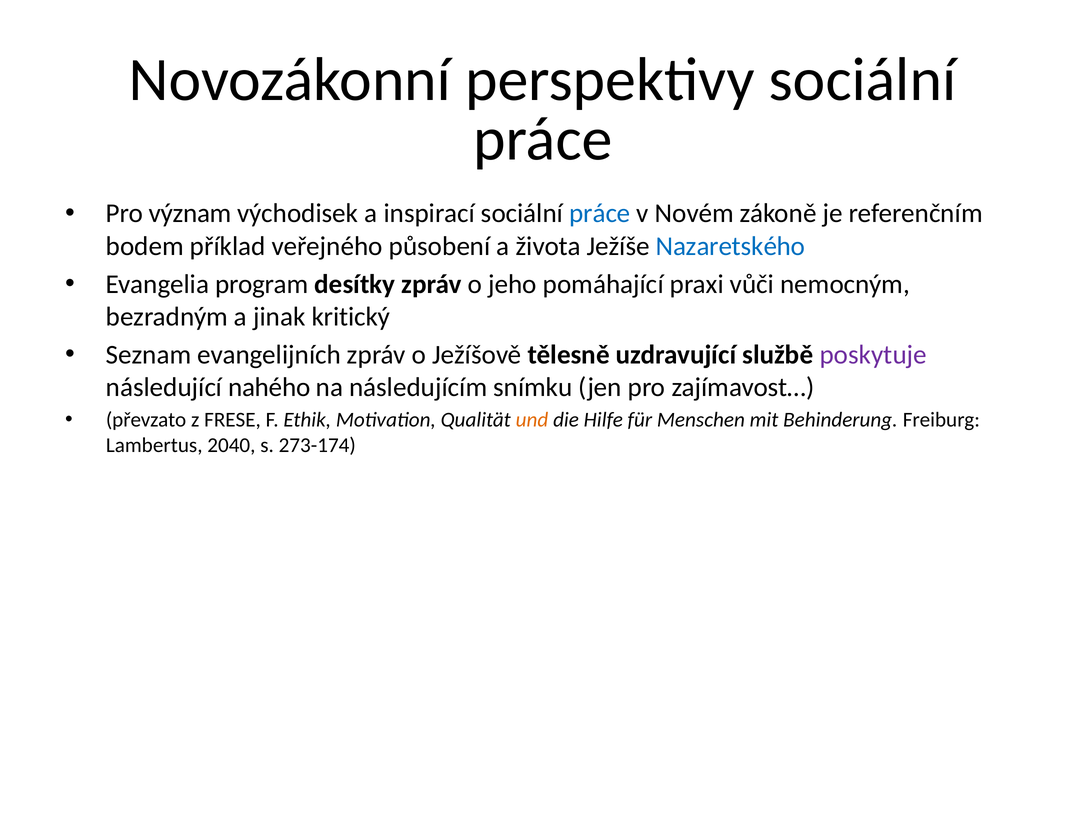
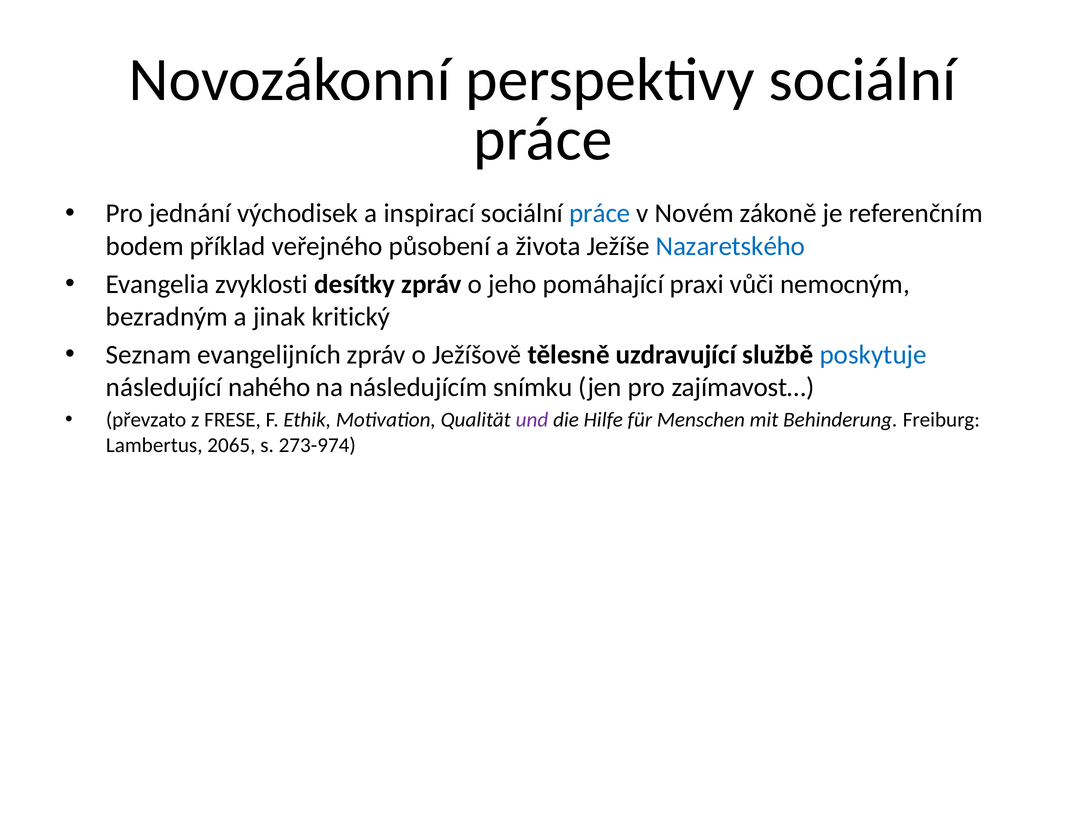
význam: význam -> jednání
program: program -> zvyklosti
poskytuje colour: purple -> blue
und colour: orange -> purple
2040: 2040 -> 2065
273-174: 273-174 -> 273-974
